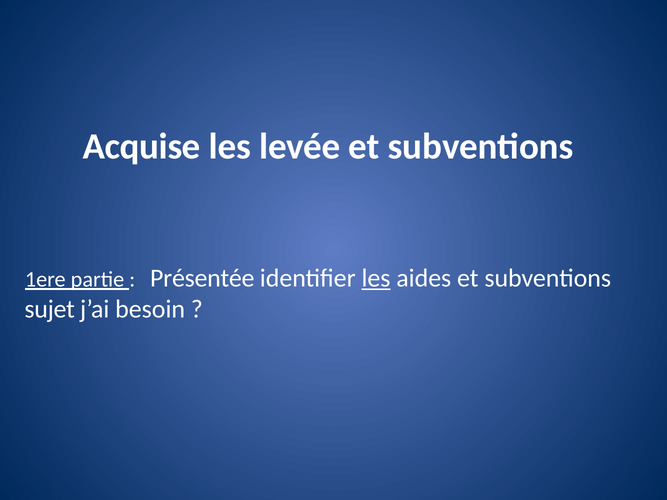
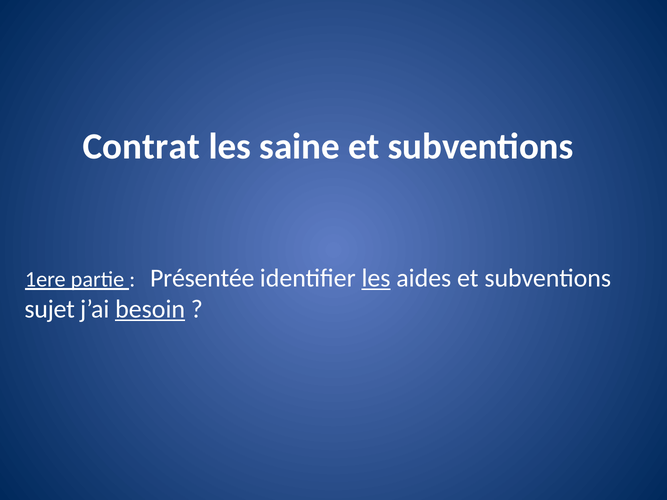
Acquise: Acquise -> Contrat
levée: levée -> saine
besoin underline: none -> present
